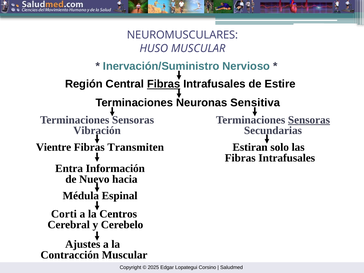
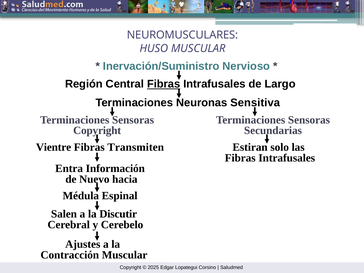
Estire: Estire -> Largo
Sensoras at (309, 120) underline: present -> none
Vibración at (97, 131): Vibración -> Copyright
Corti: Corti -> Salen
Centros: Centros -> Discutir
